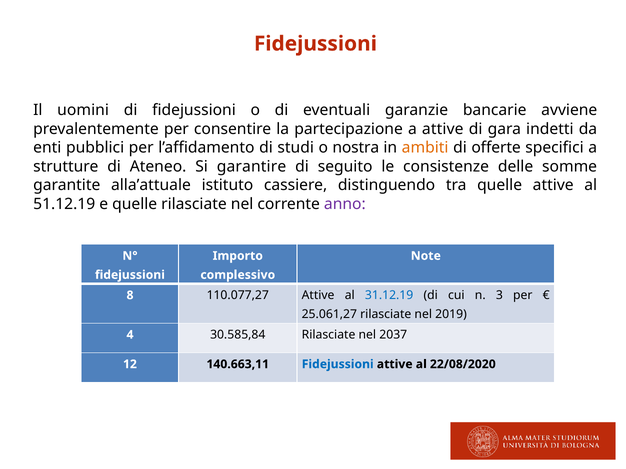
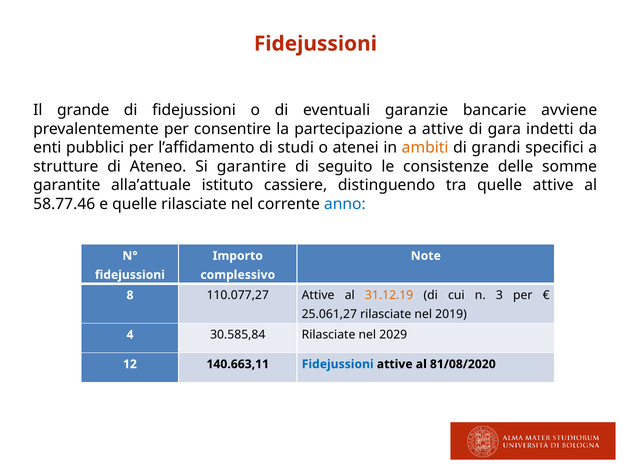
uomini: uomini -> grande
nostra: nostra -> atenei
offerte: offerte -> grandi
51.12.19: 51.12.19 -> 58.77.46
anno colour: purple -> blue
31.12.19 colour: blue -> orange
2037: 2037 -> 2029
22/08/2020: 22/08/2020 -> 81/08/2020
